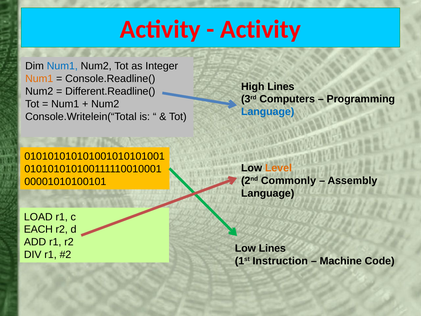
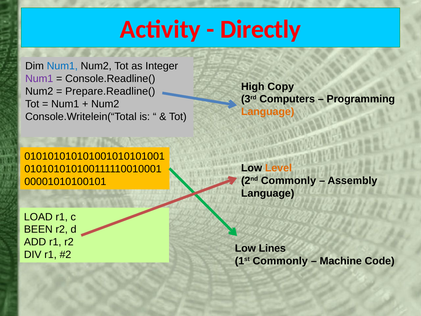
Activity at (261, 29): Activity -> Directly
Num1 at (39, 79) colour: orange -> purple
High Lines: Lines -> Copy
Different.Readline(: Different.Readline( -> Prepare.Readline(
Language at (268, 112) colour: blue -> orange
EACH: EACH -> BEEN
1st Instruction: Instruction -> Commonly
